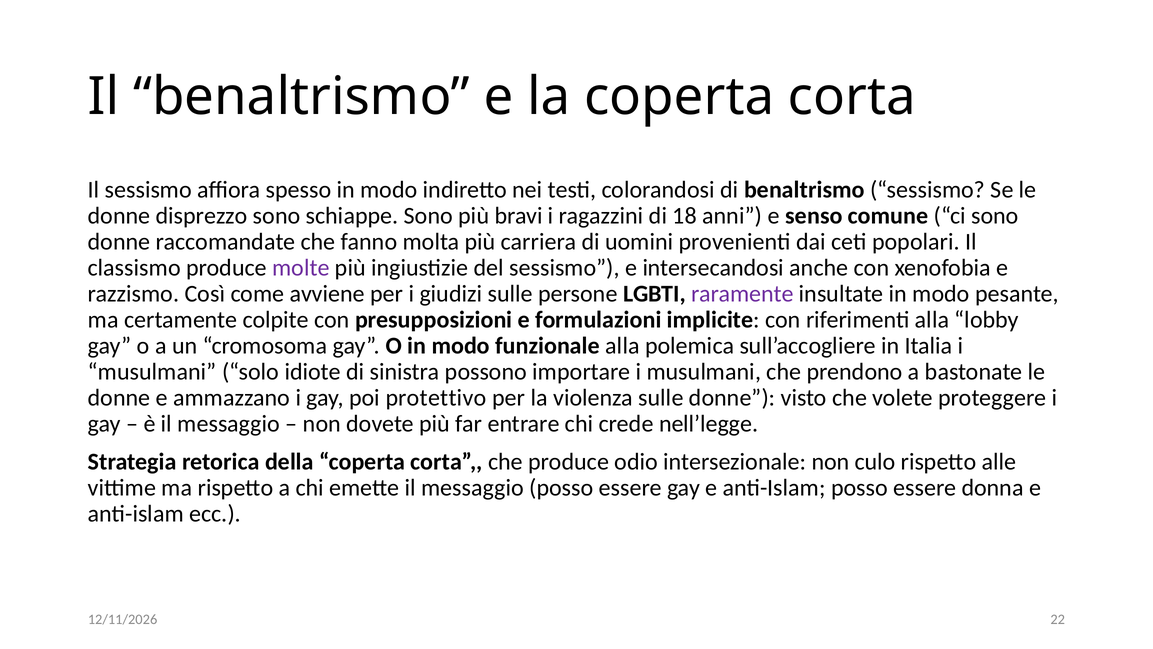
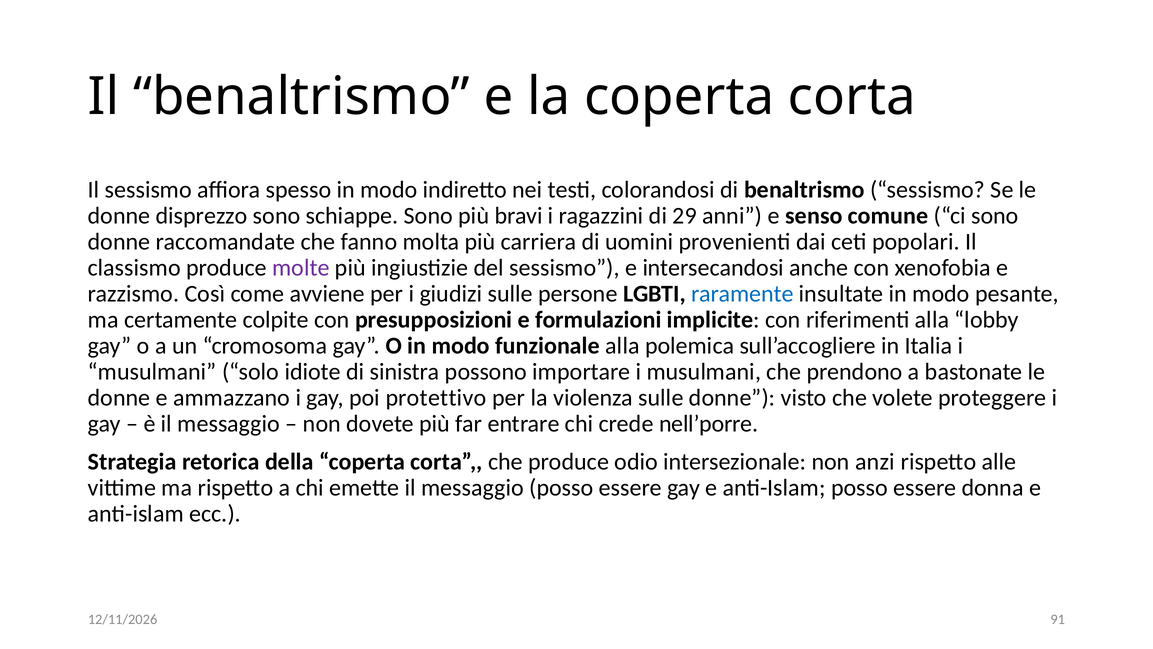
18: 18 -> 29
raramente colour: purple -> blue
nell’legge: nell’legge -> nell’porre
culo: culo -> anzi
22: 22 -> 91
